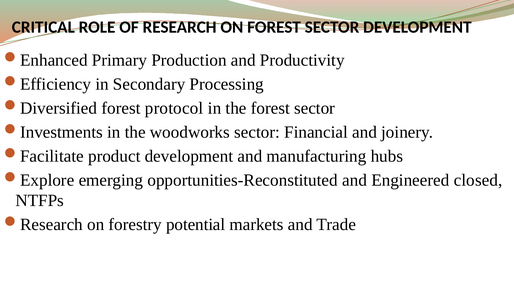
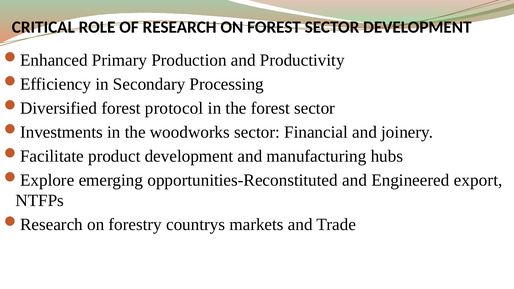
closed: closed -> export
potential: potential -> countrys
